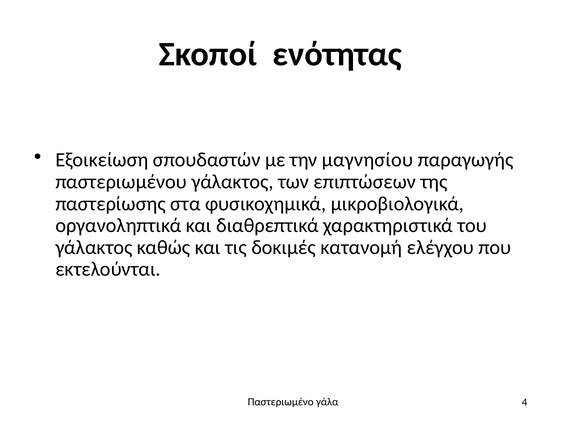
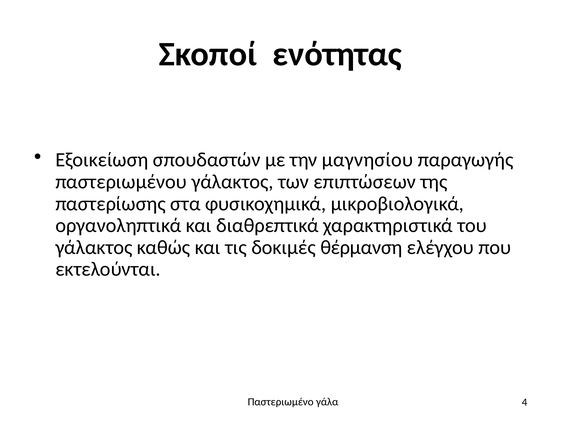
κατανομή: κατανομή -> θέρμανση
